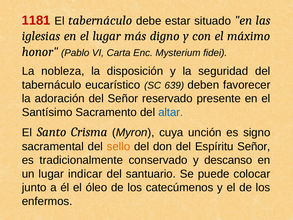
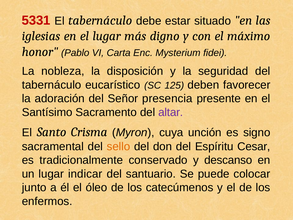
1181: 1181 -> 5331
639: 639 -> 125
reservado: reservado -> presencia
altar colour: blue -> purple
Espíritu Señor: Señor -> Cesar
